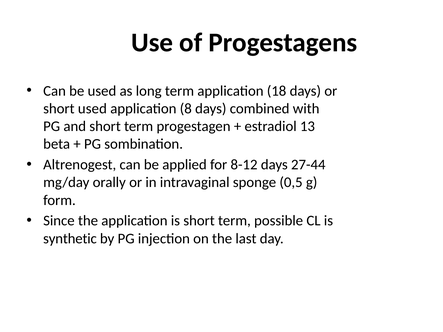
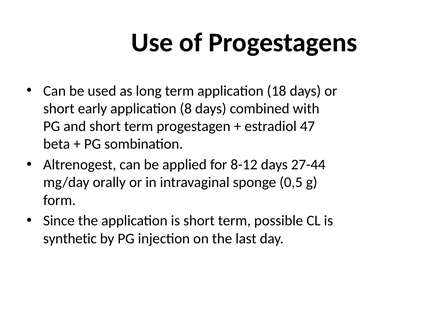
short used: used -> early
13: 13 -> 47
